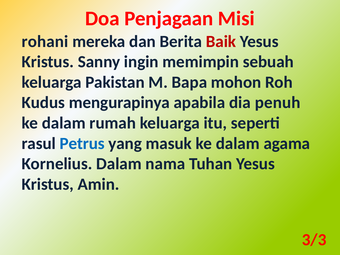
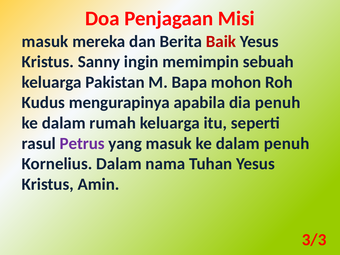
rohani at (45, 41): rohani -> masuk
Petrus colour: blue -> purple
dalam agama: agama -> penuh
